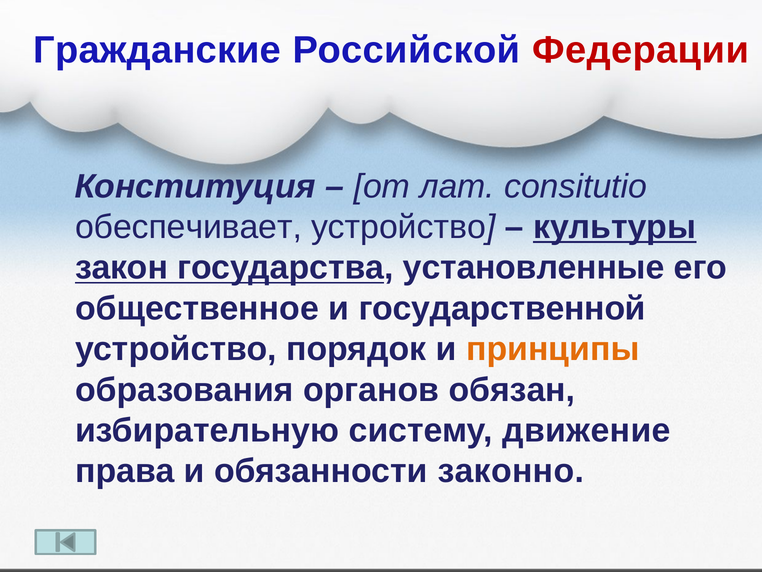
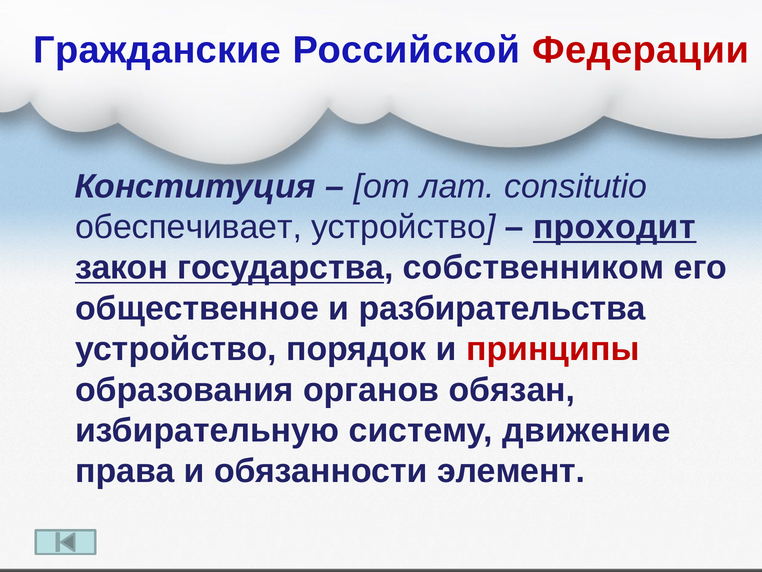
культуры: культуры -> проходит
установленные: установленные -> собственником
государственной: государственной -> разбирательства
принципы colour: orange -> red
законно: законно -> элемент
